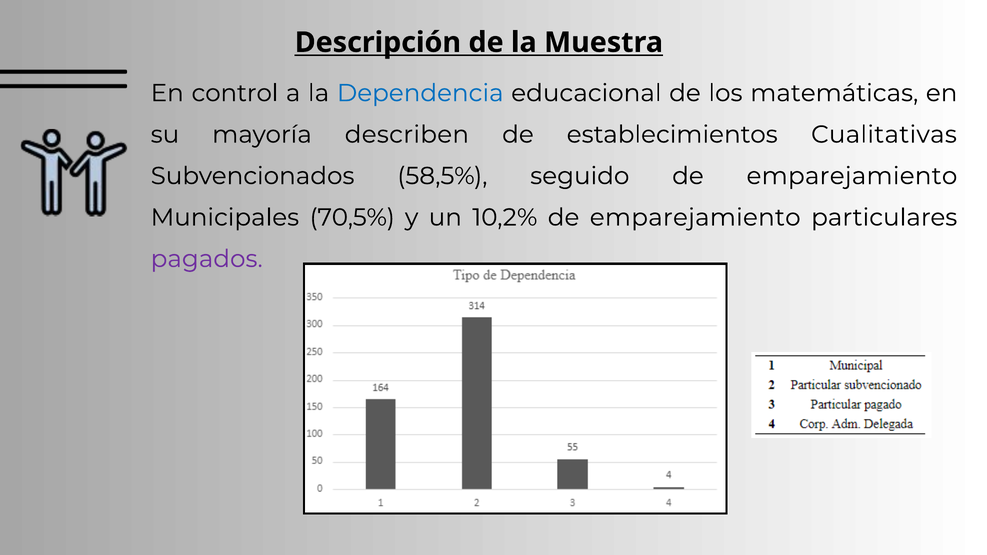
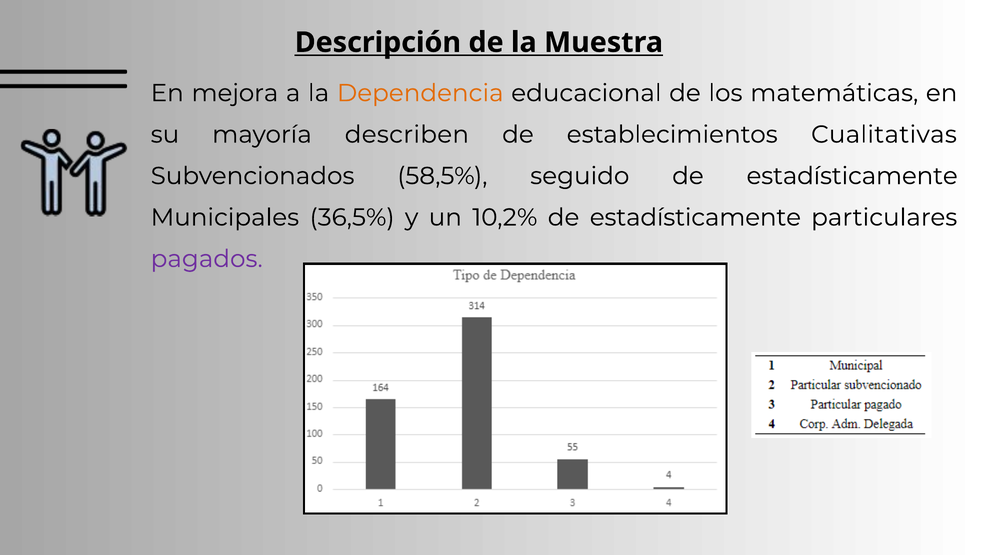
control: control -> mejora
Dependencia colour: blue -> orange
seguido de emparejamiento: emparejamiento -> estadísticamente
70,5%: 70,5% -> 36,5%
10,2% de emparejamiento: emparejamiento -> estadísticamente
